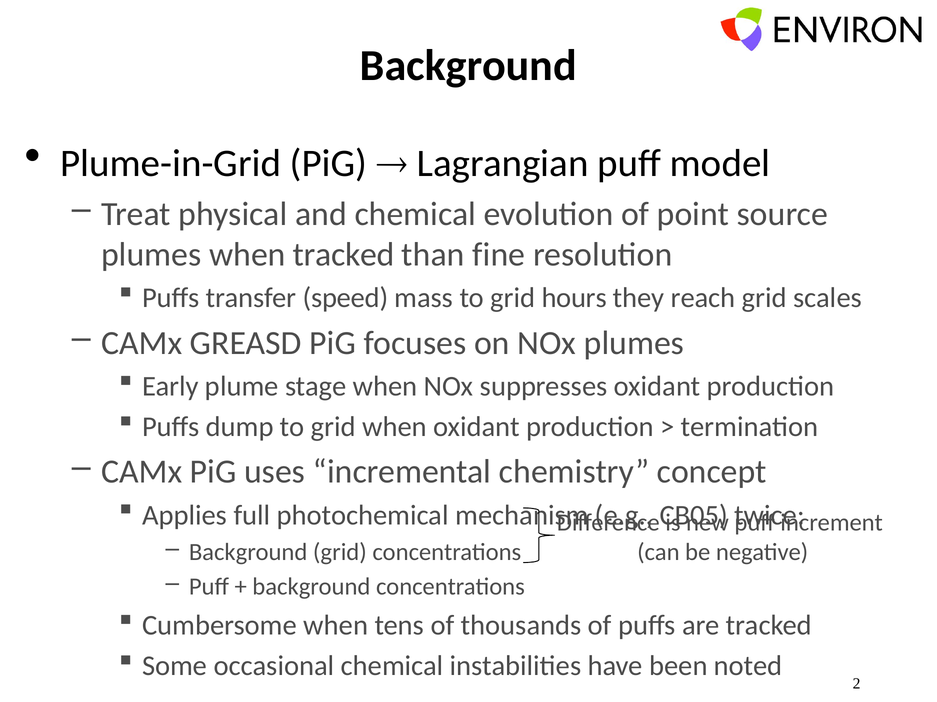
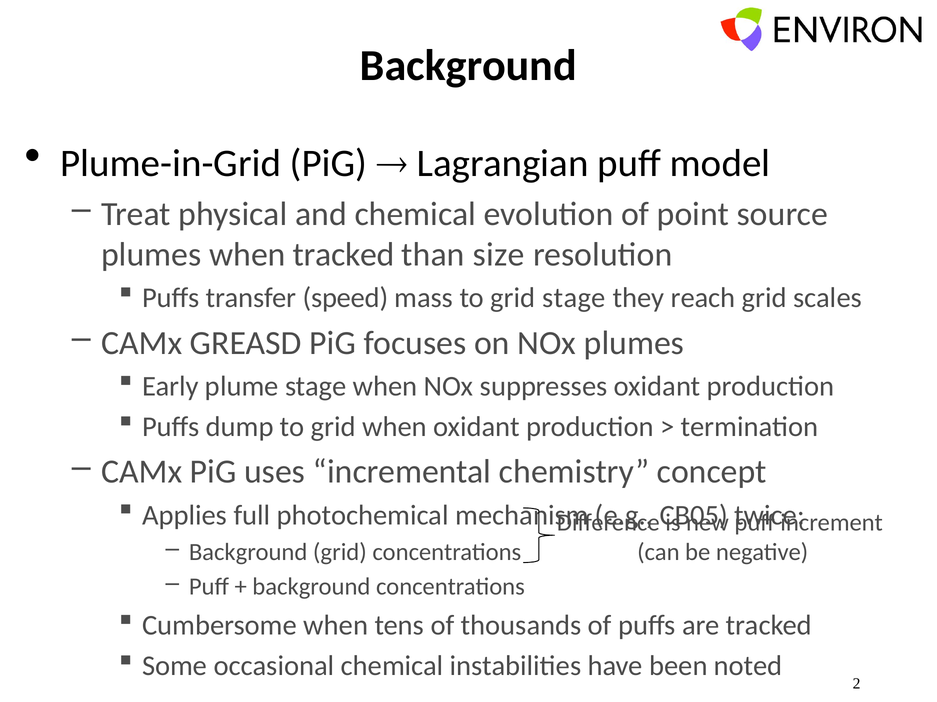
fine: fine -> size
grid hours: hours -> stage
